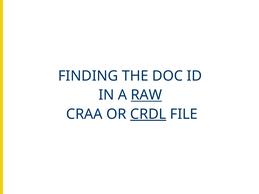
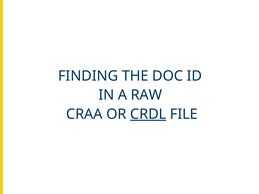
RAW underline: present -> none
